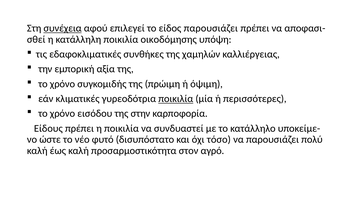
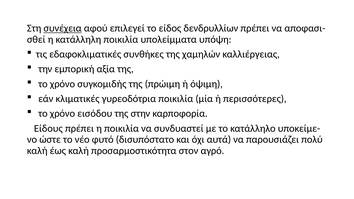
είδος παρουσιάζει: παρουσιάζει -> δενδρυλλίων
οικοδόμησης: οικοδόμησης -> υπολείμματα
ποικιλία at (176, 99) underline: present -> none
τόσο: τόσο -> αυτά
